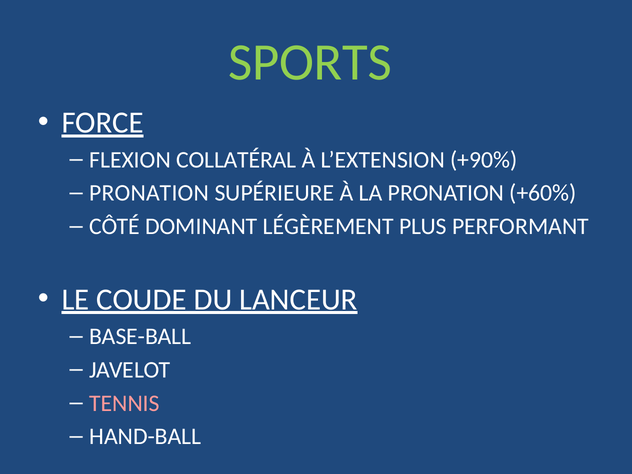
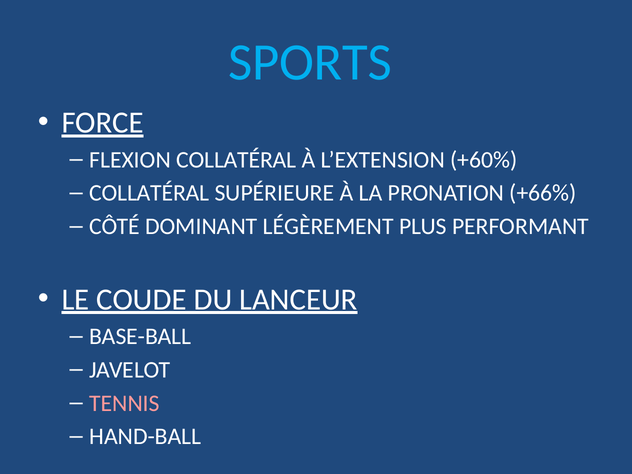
SPORTS colour: light green -> light blue
+90%: +90% -> +60%
PRONATION at (149, 193): PRONATION -> COLLATÉRAL
+60%: +60% -> +66%
